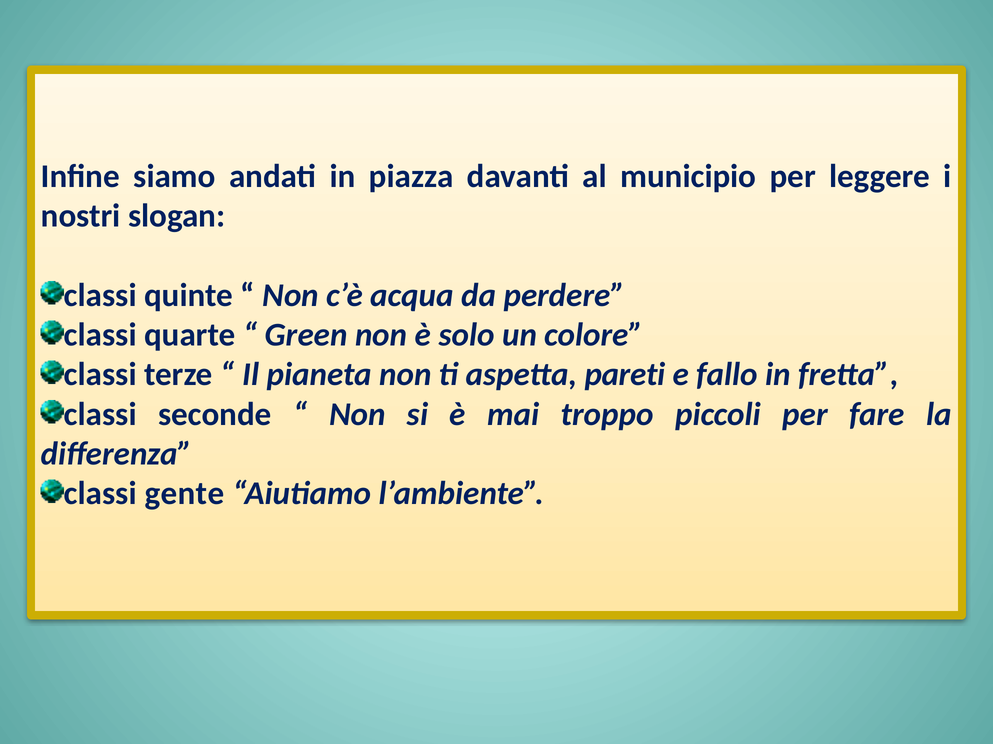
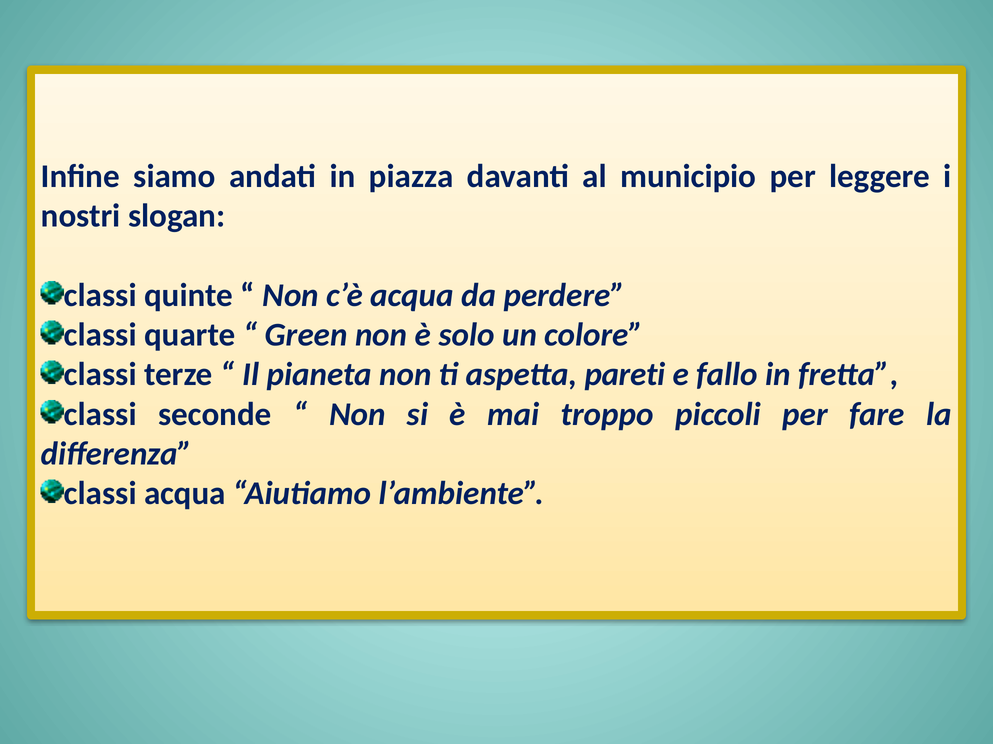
classi gente: gente -> acqua
